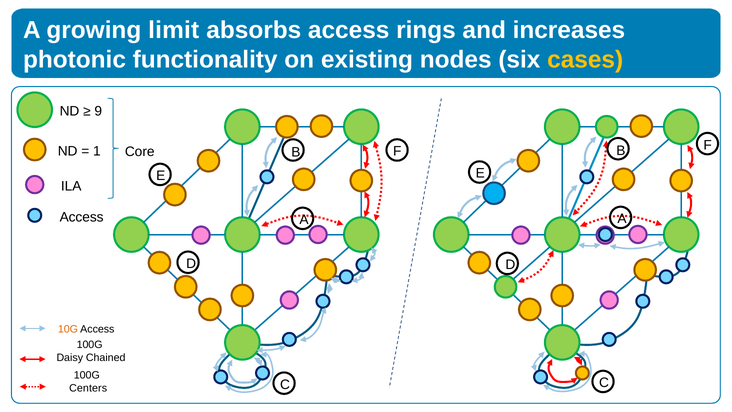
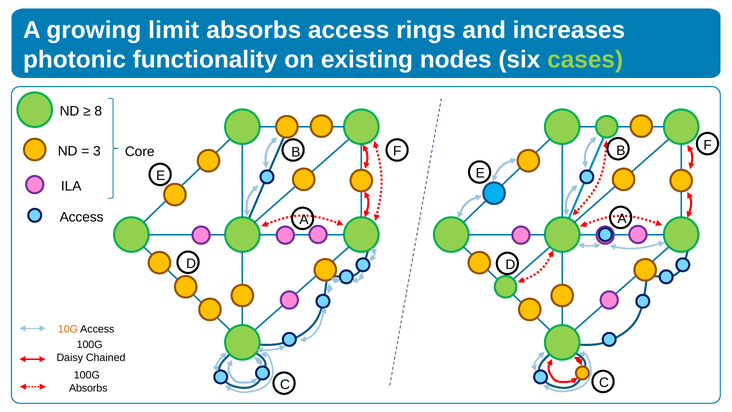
cases colour: yellow -> light green
9: 9 -> 8
1: 1 -> 3
Centers at (88, 388): Centers -> Absorbs
